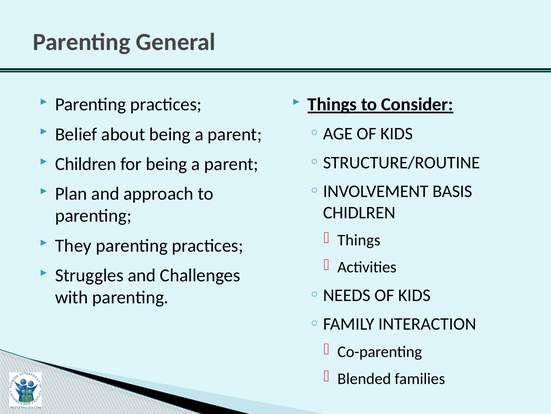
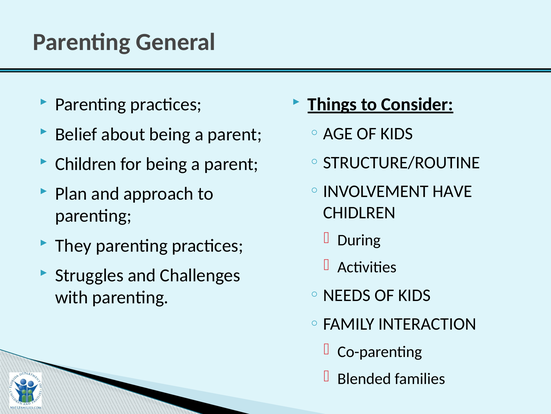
BASIS: BASIS -> HAVE
Things at (359, 240): Things -> During
